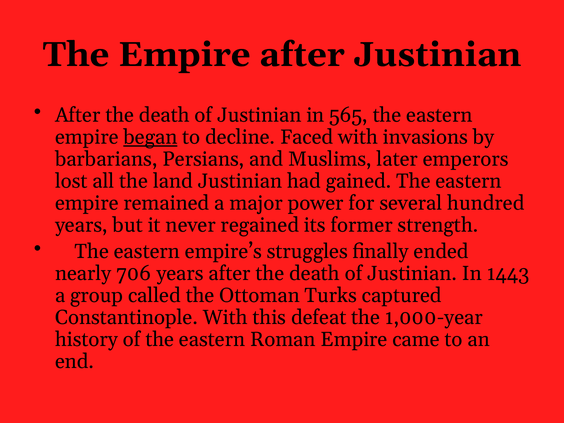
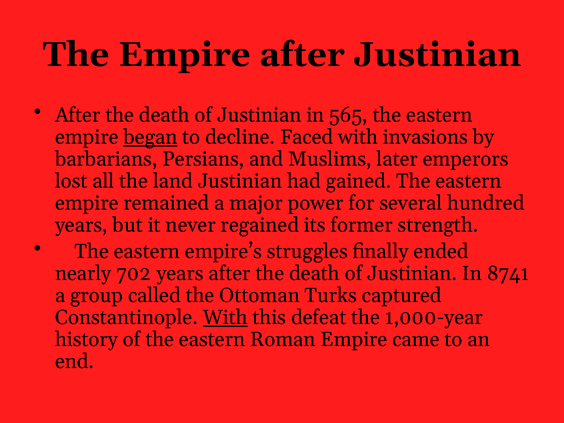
706: 706 -> 702
1443: 1443 -> 8741
With at (225, 318) underline: none -> present
